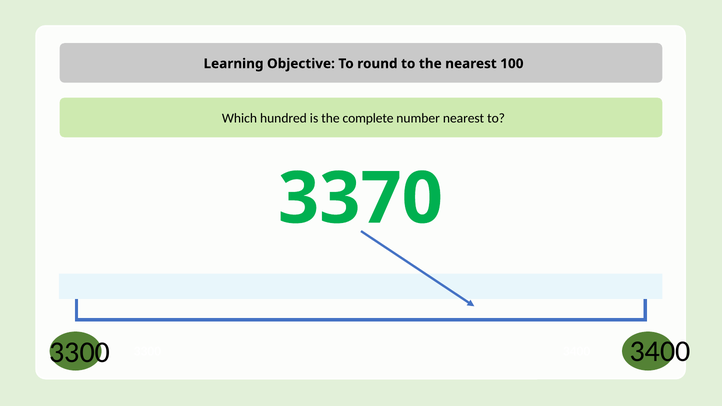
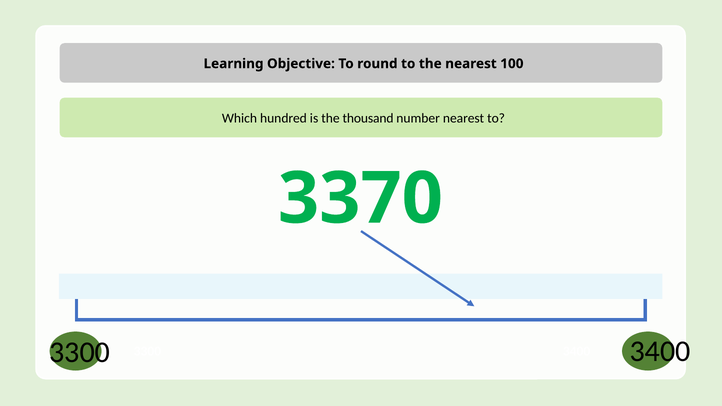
complete: complete -> thousand
